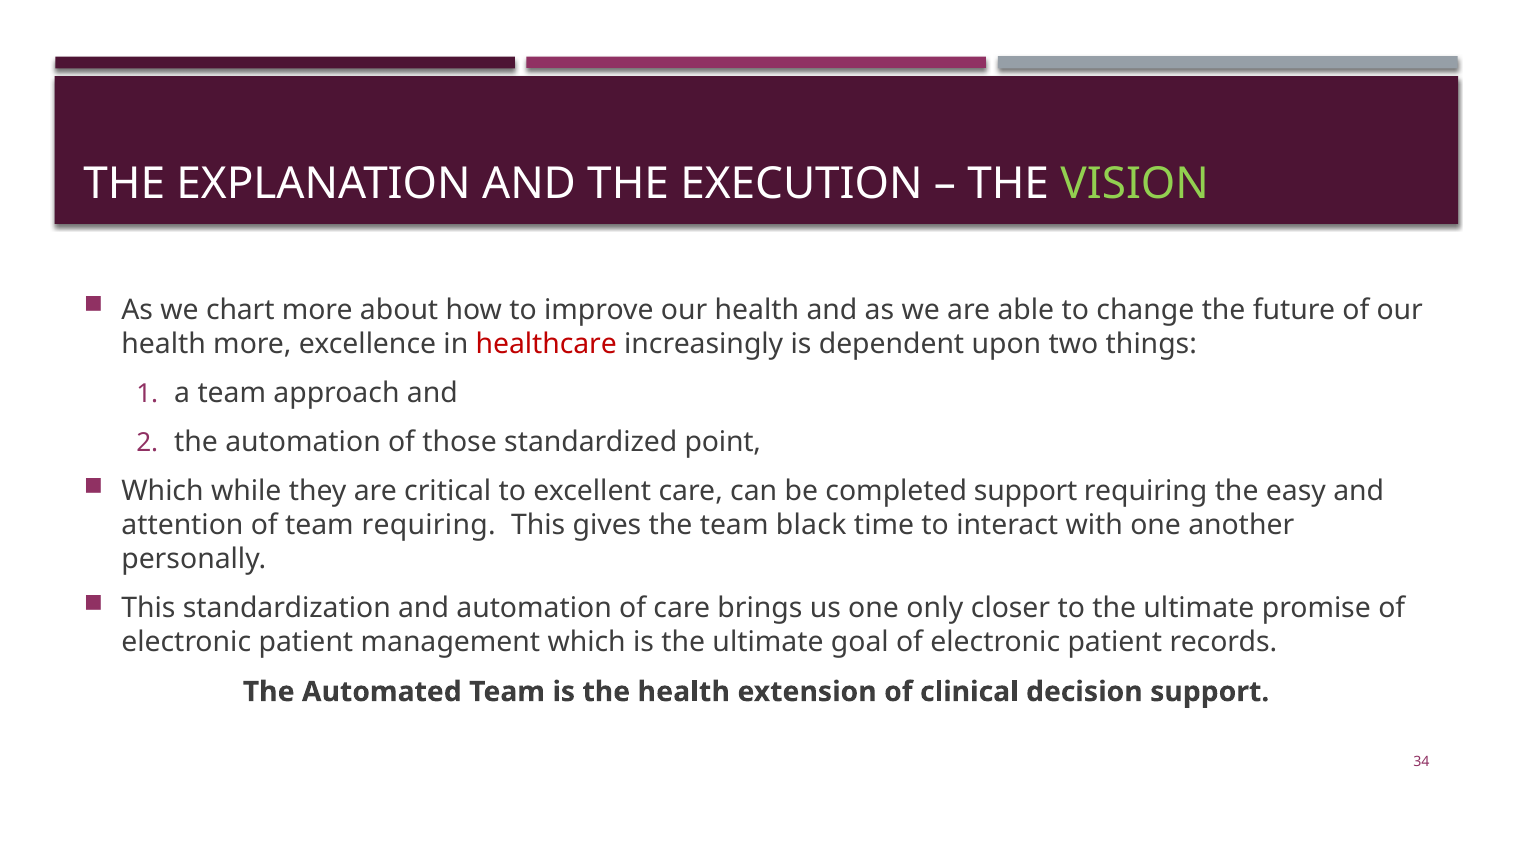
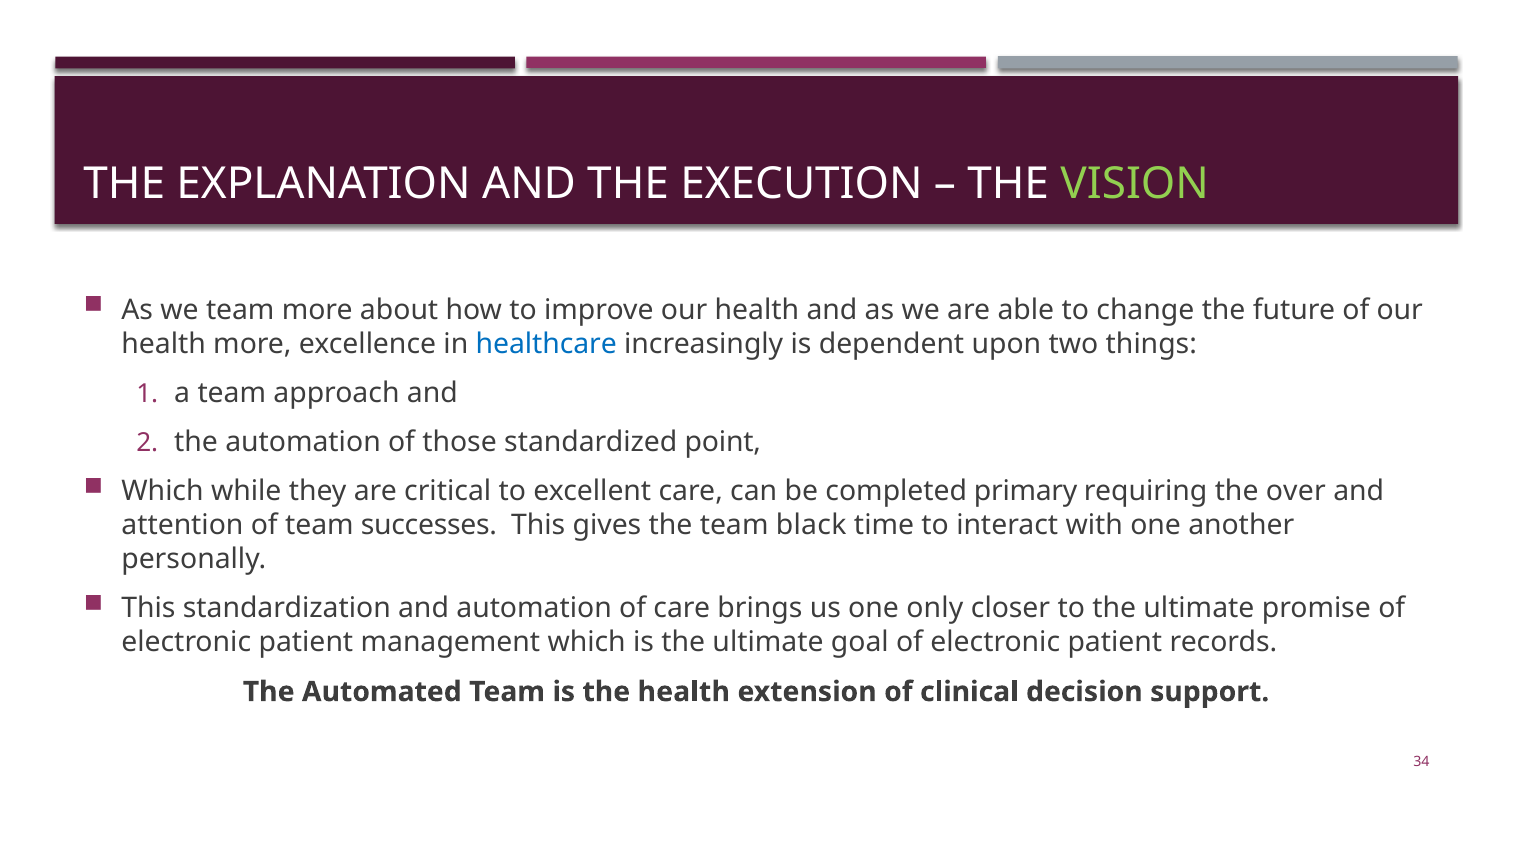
we chart: chart -> team
healthcare colour: red -> blue
completed support: support -> primary
easy: easy -> over
team requiring: requiring -> successes
